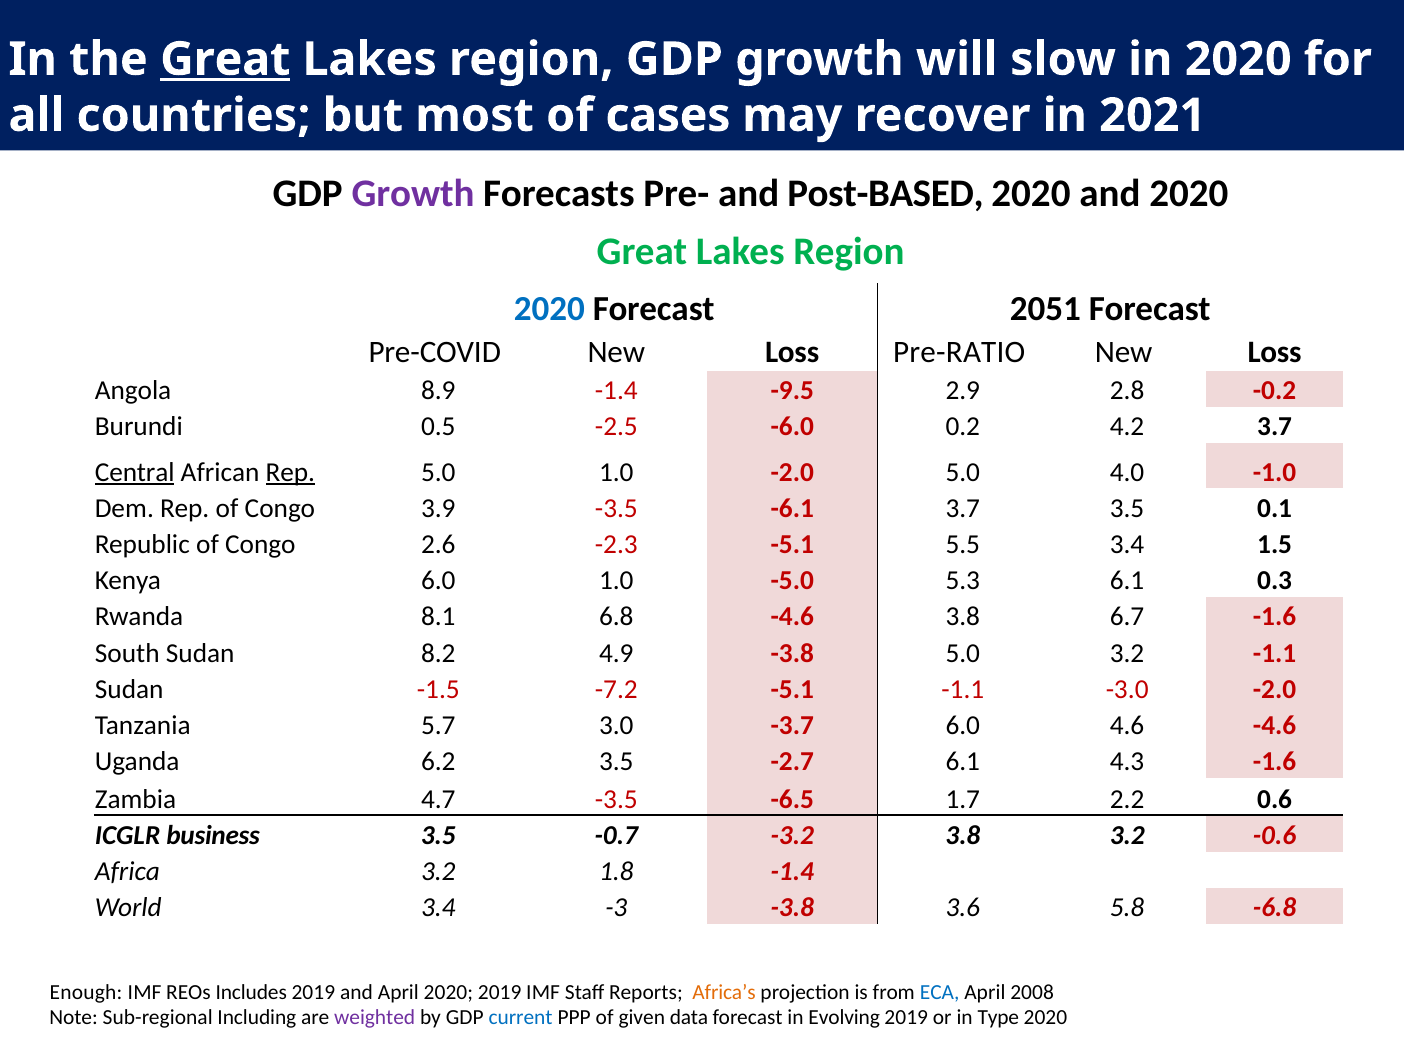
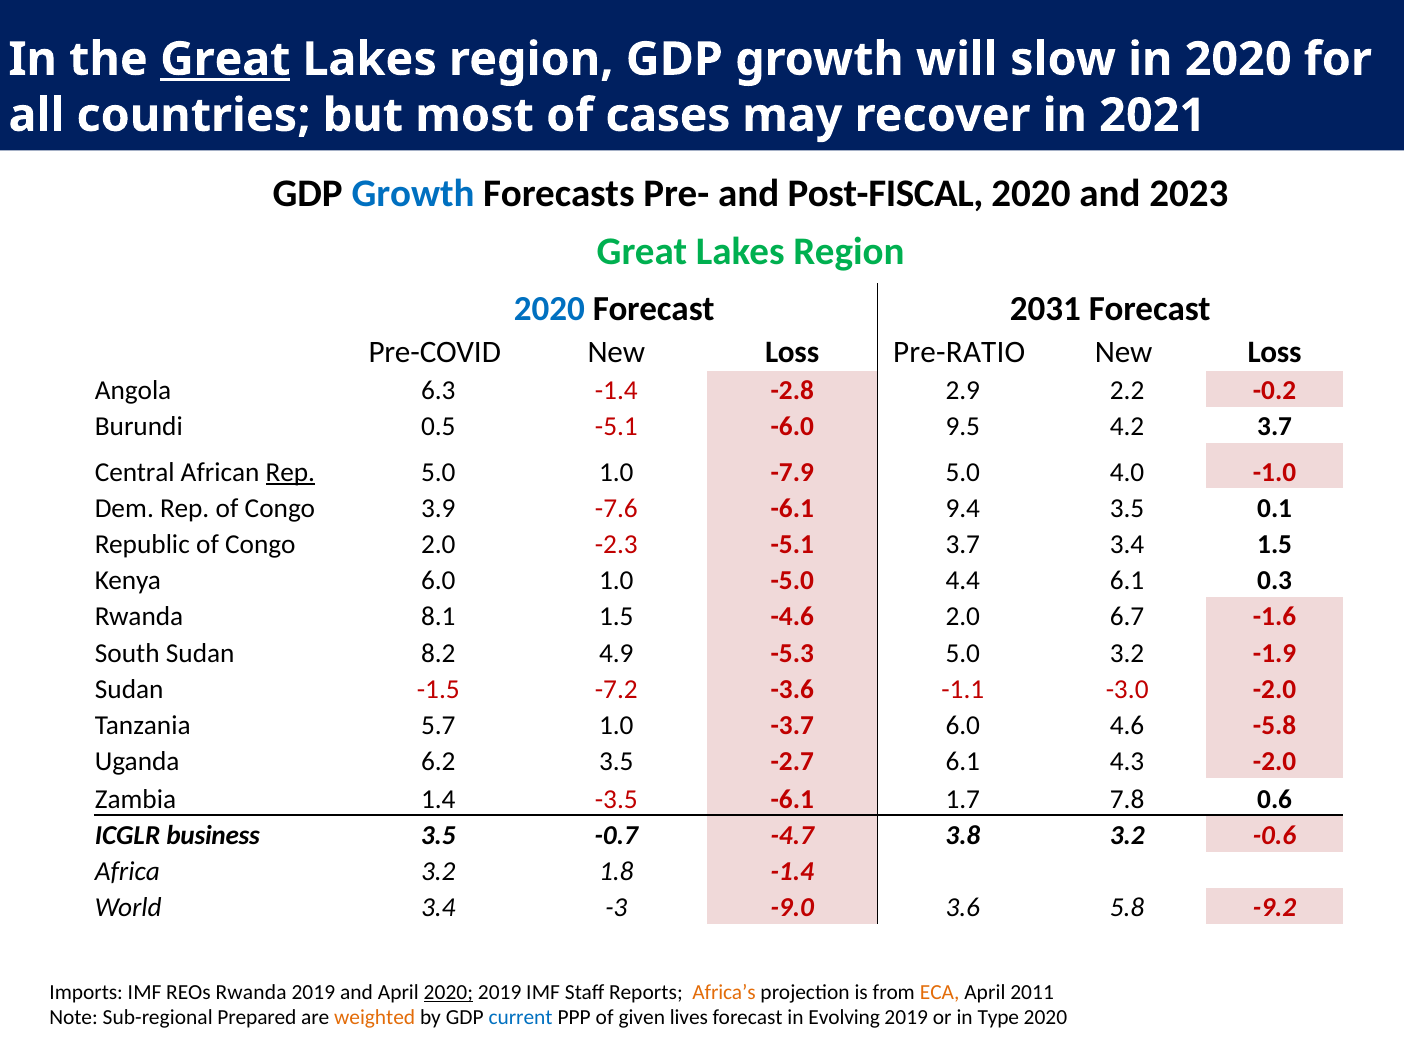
Growth at (413, 193) colour: purple -> blue
Post-BASED: Post-BASED -> Post-FISCAL
and 2020: 2020 -> 2023
2051: 2051 -> 2031
8.9: 8.9 -> 6.3
-9.5: -9.5 -> -2.8
2.8: 2.8 -> 2.2
0.5 -2.5: -2.5 -> -5.1
0.2: 0.2 -> 9.5
Central underline: present -> none
1.0 -2.0: -2.0 -> -7.9
3.9 -3.5: -3.5 -> -7.6
-6.1 3.7: 3.7 -> 9.4
Congo 2.6: 2.6 -> 2.0
-5.1 5.5: 5.5 -> 3.7
5.3: 5.3 -> 4.4
8.1 6.8: 6.8 -> 1.5
-4.6 3.8: 3.8 -> 2.0
4.9 -3.8: -3.8 -> -5.3
3.2 -1.1: -1.1 -> -1.9
-7.2 -5.1: -5.1 -> -3.6
5.7 3.0: 3.0 -> 1.0
4.6 -4.6: -4.6 -> -5.8
4.3 -1.6: -1.6 -> -2.0
4.7: 4.7 -> 1.4
-3.5 -6.5: -6.5 -> -6.1
2.2: 2.2 -> 7.8
-3.2: -3.2 -> -4.7
-3 -3.8: -3.8 -> -9.0
-6.8: -6.8 -> -9.2
Enough: Enough -> Imports
REOs Includes: Includes -> Rwanda
2020 at (448, 992) underline: none -> present
ECA colour: blue -> orange
2008: 2008 -> 2011
Including: Including -> Prepared
weighted colour: purple -> orange
data: data -> lives
